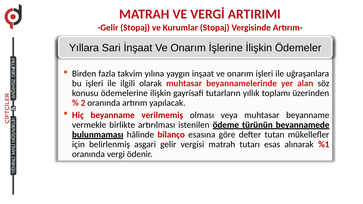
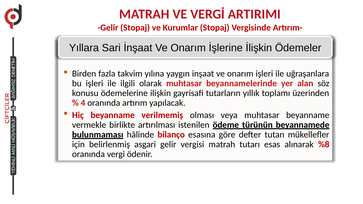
2: 2 -> 4
%1: %1 -> %8
